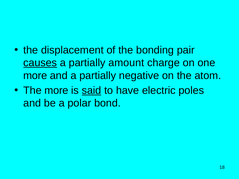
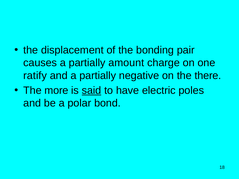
causes underline: present -> none
more at (35, 76): more -> ratify
atom: atom -> there
